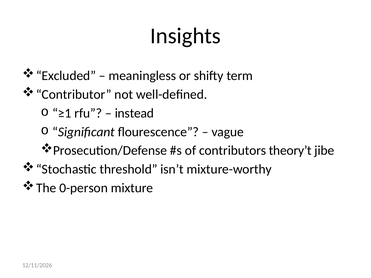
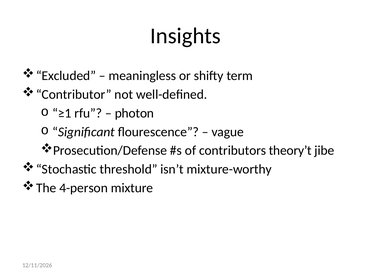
instead: instead -> photon
0-person: 0-person -> 4-person
